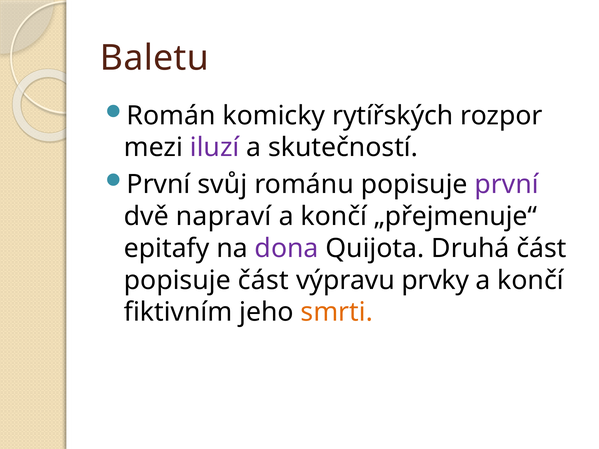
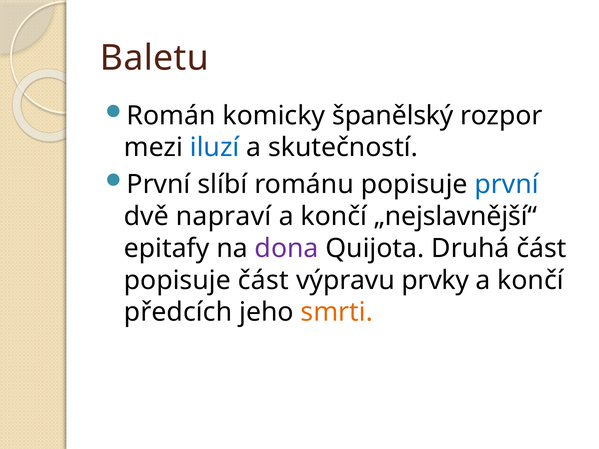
rytířských: rytířských -> španělský
iluzí colour: purple -> blue
svůj: svůj -> slíbí
první at (507, 185) colour: purple -> blue
„přejmenuje“: „přejmenuje“ -> „nejslavnější“
fiktivním: fiktivním -> předcích
